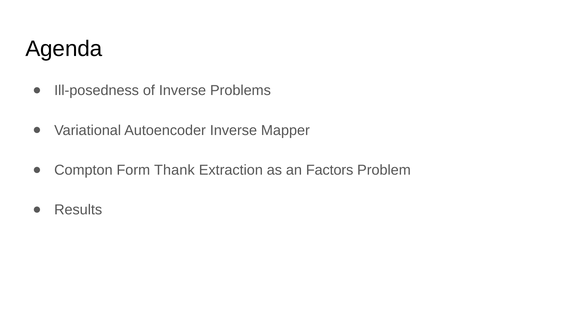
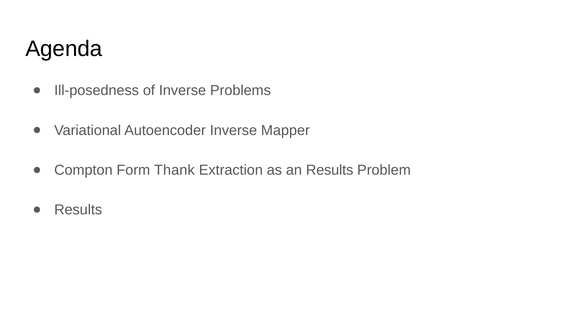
an Factors: Factors -> Results
